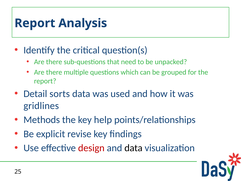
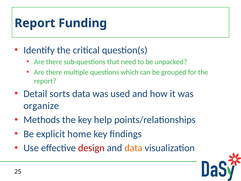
Analysis: Analysis -> Funding
gridlines: gridlines -> organize
revise: revise -> home
data at (133, 148) colour: black -> orange
